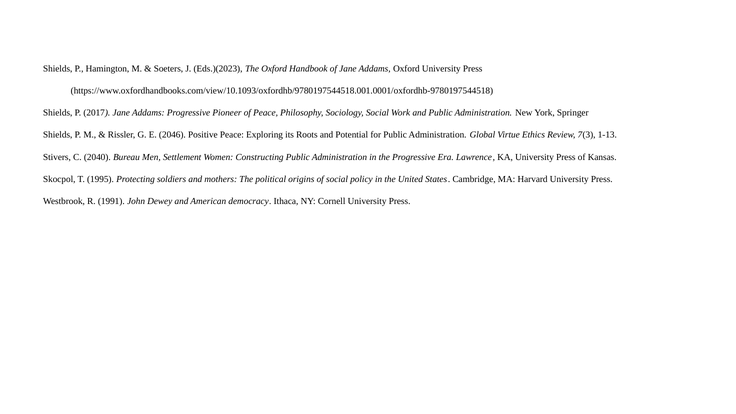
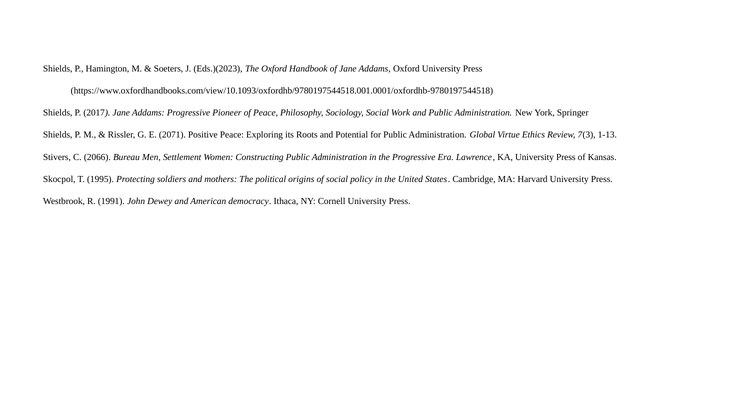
2046: 2046 -> 2071
2040: 2040 -> 2066
